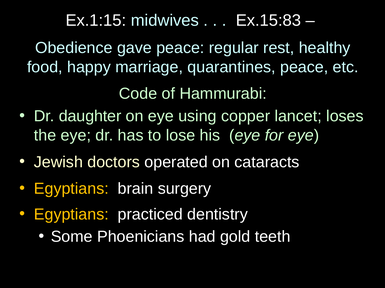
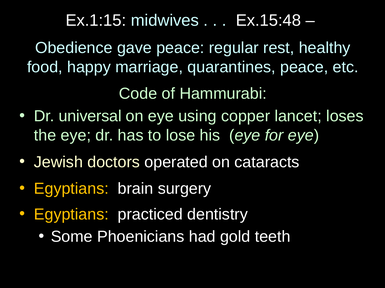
Ex.15:83: Ex.15:83 -> Ex.15:48
daughter: daughter -> universal
